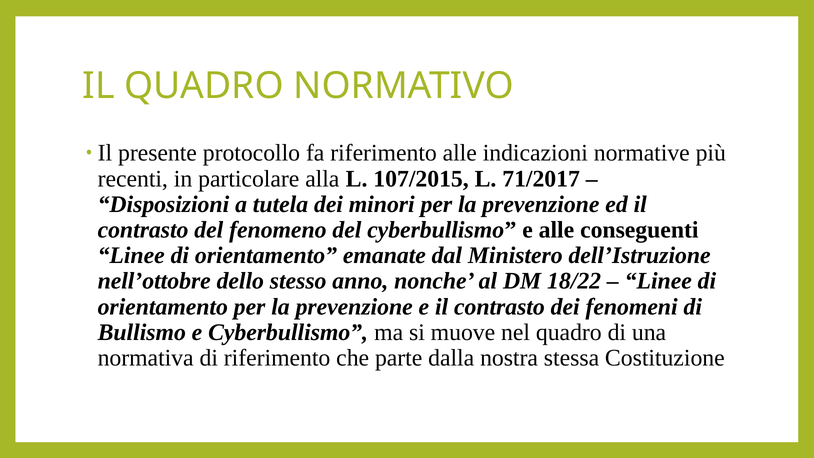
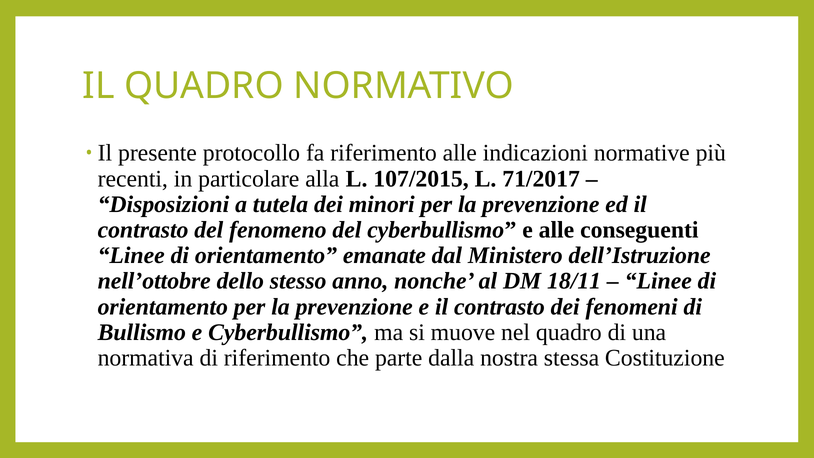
18/22: 18/22 -> 18/11
